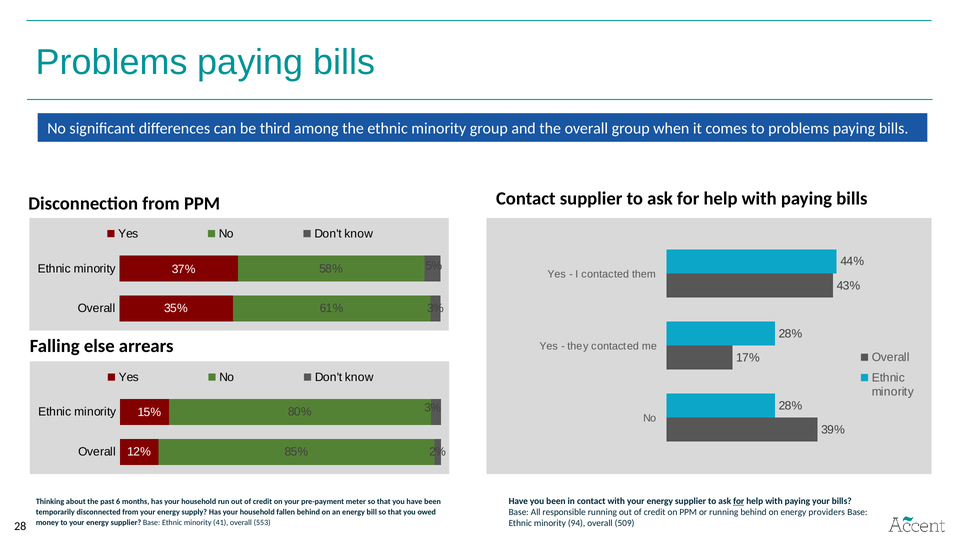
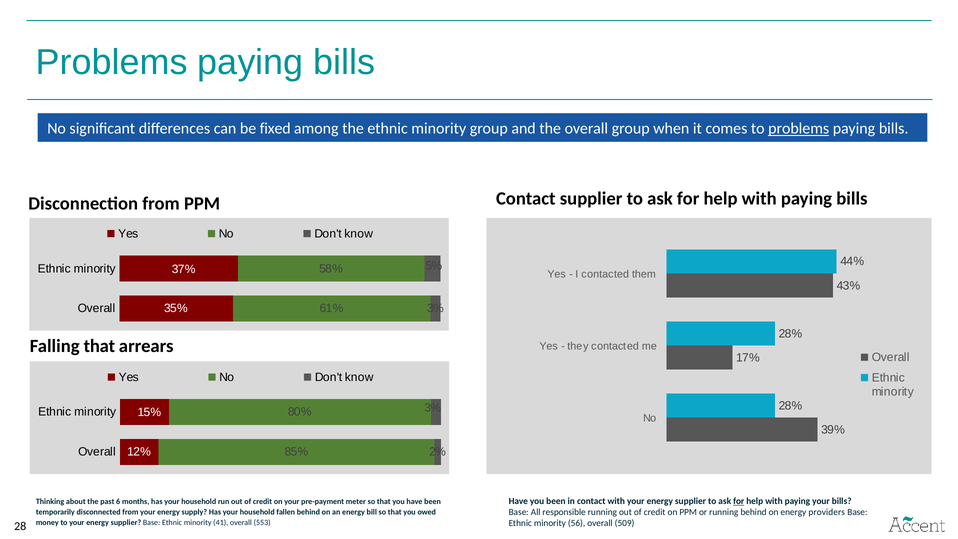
third: third -> fixed
problems at (799, 129) underline: none -> present
Falling else: else -> that
94: 94 -> 56
